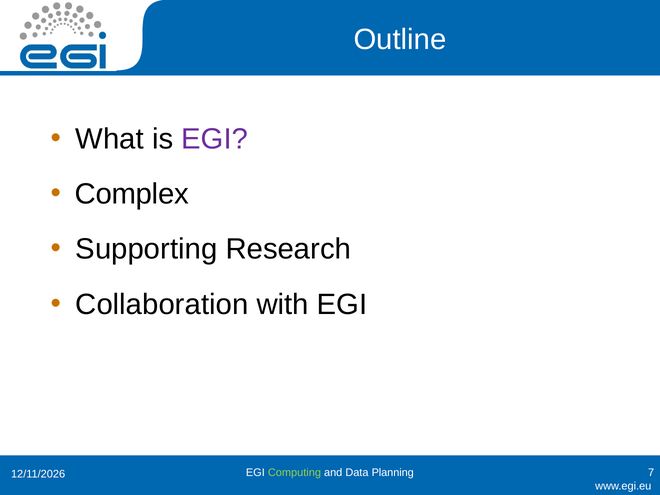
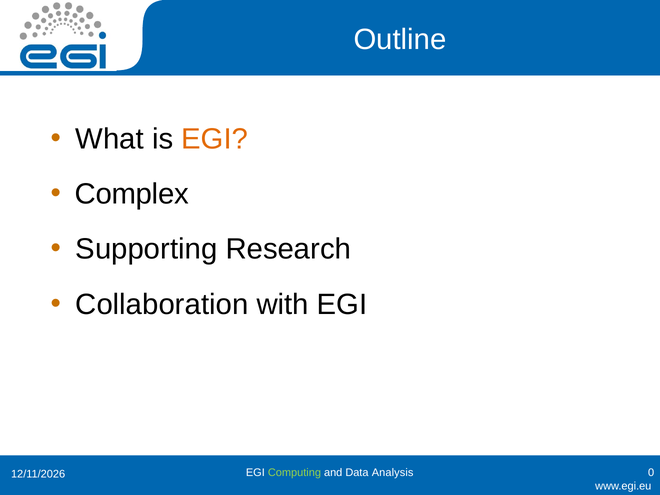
EGI at (215, 139) colour: purple -> orange
Planning: Planning -> Analysis
7: 7 -> 0
